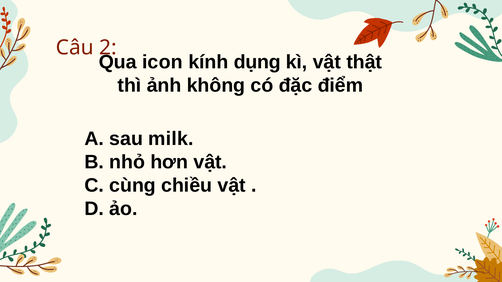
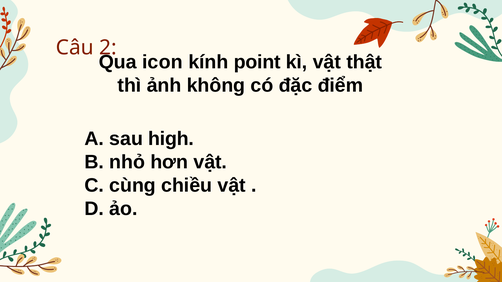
dụng: dụng -> point
milk: milk -> high
